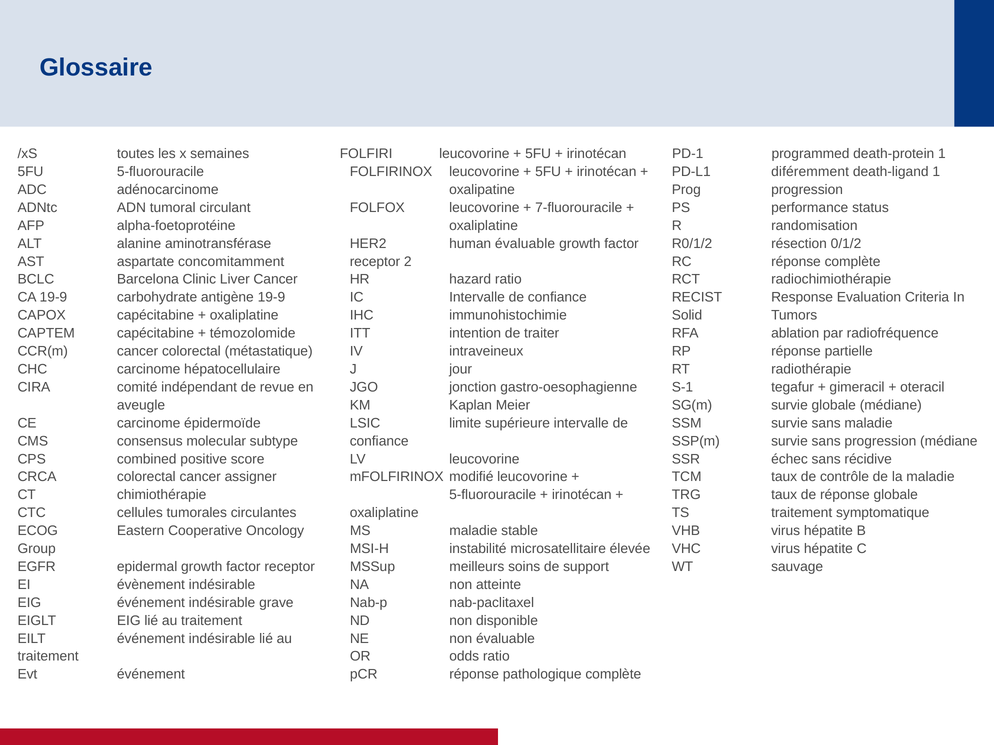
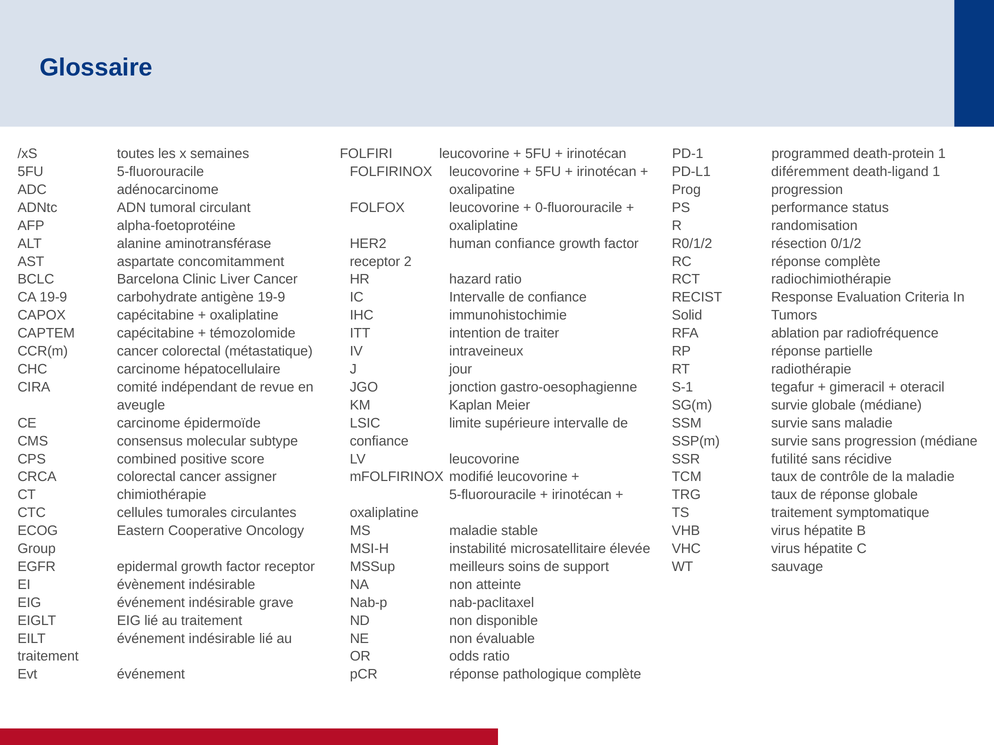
7-fluorouracile: 7-fluorouracile -> 0-fluorouracile
human évaluable: évaluable -> confiance
échec: échec -> futilité
